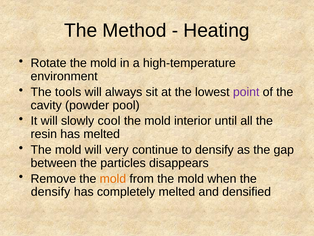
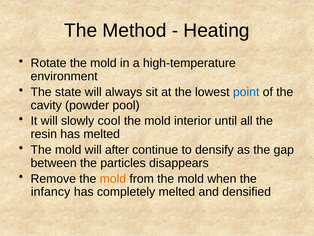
tools: tools -> state
point colour: purple -> blue
very: very -> after
densify at (51, 192): densify -> infancy
